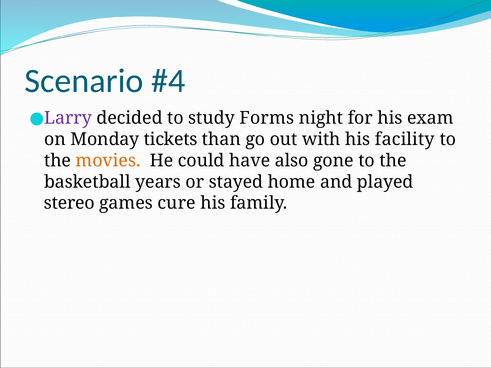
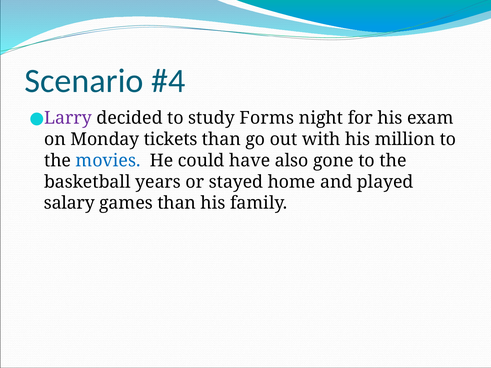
facility: facility -> million
movies colour: orange -> blue
stereo: stereo -> salary
games cure: cure -> than
